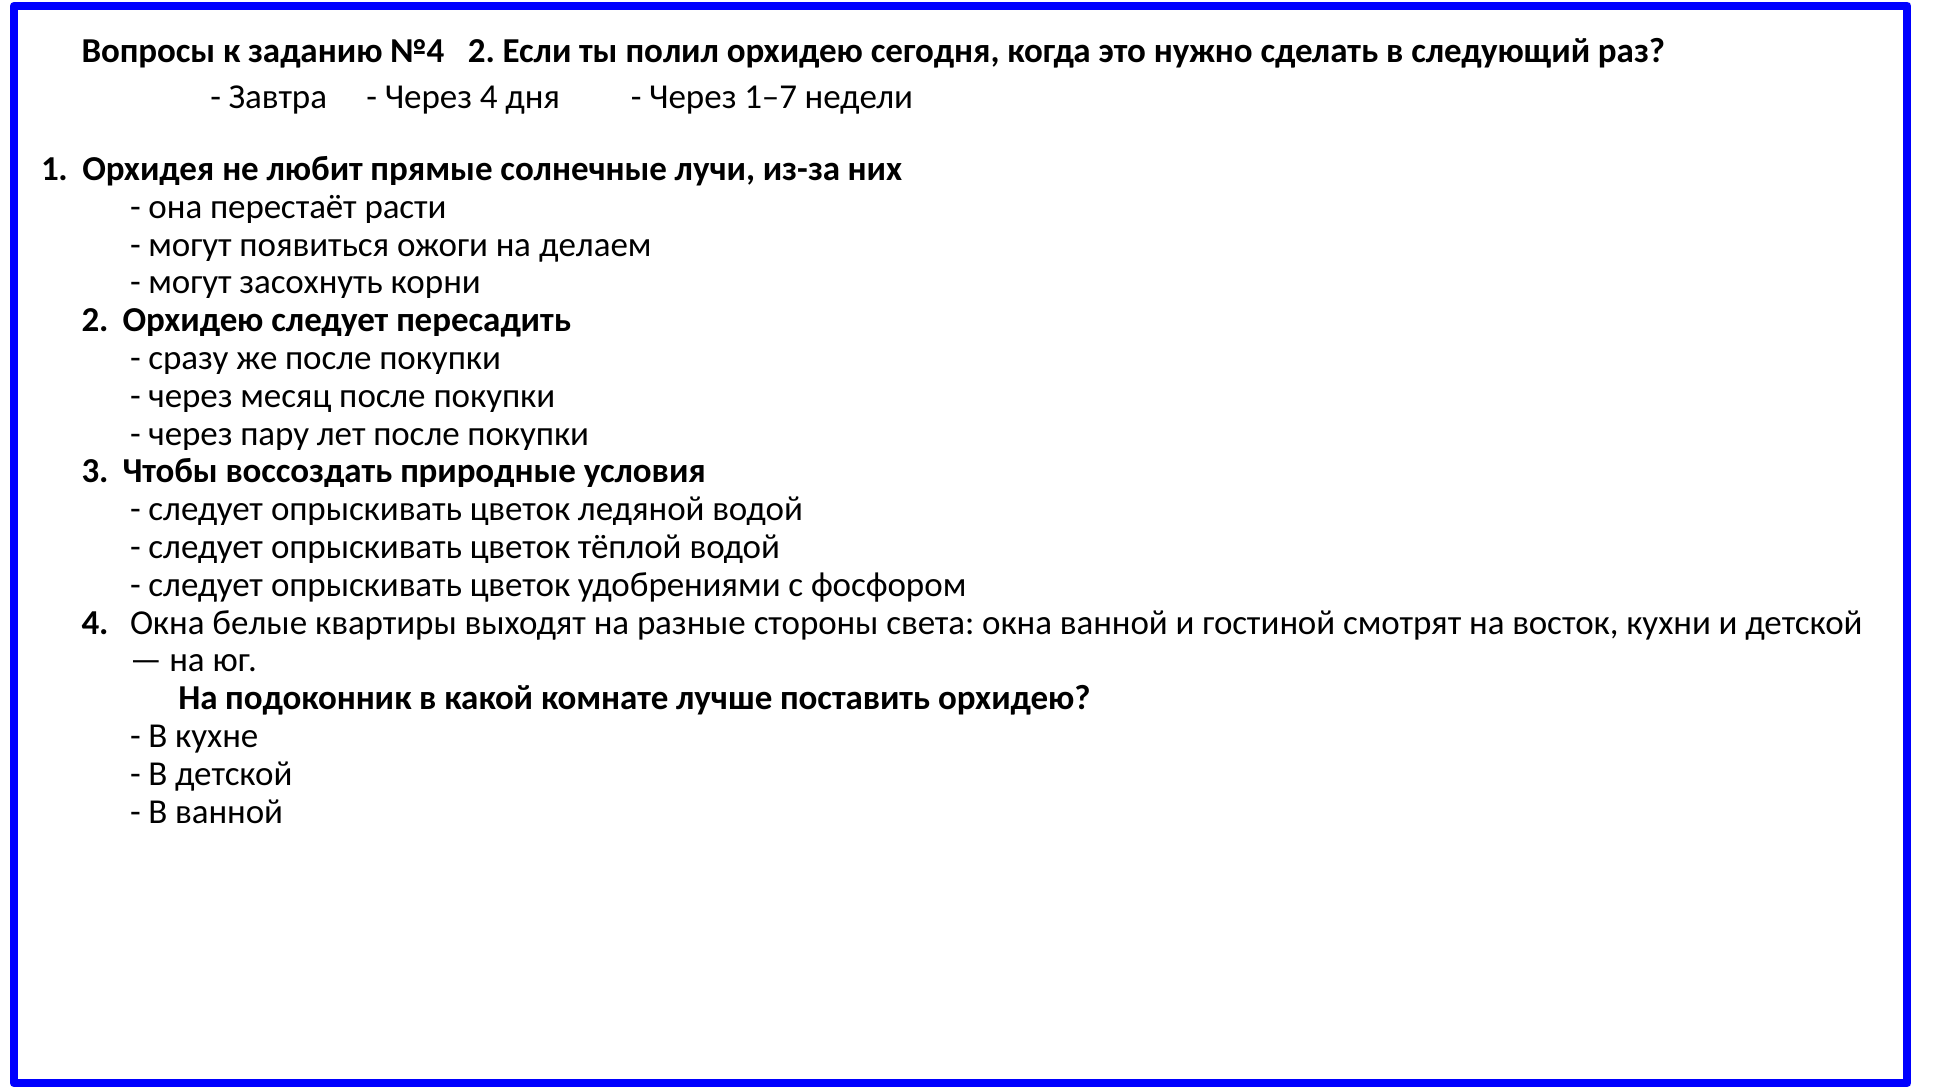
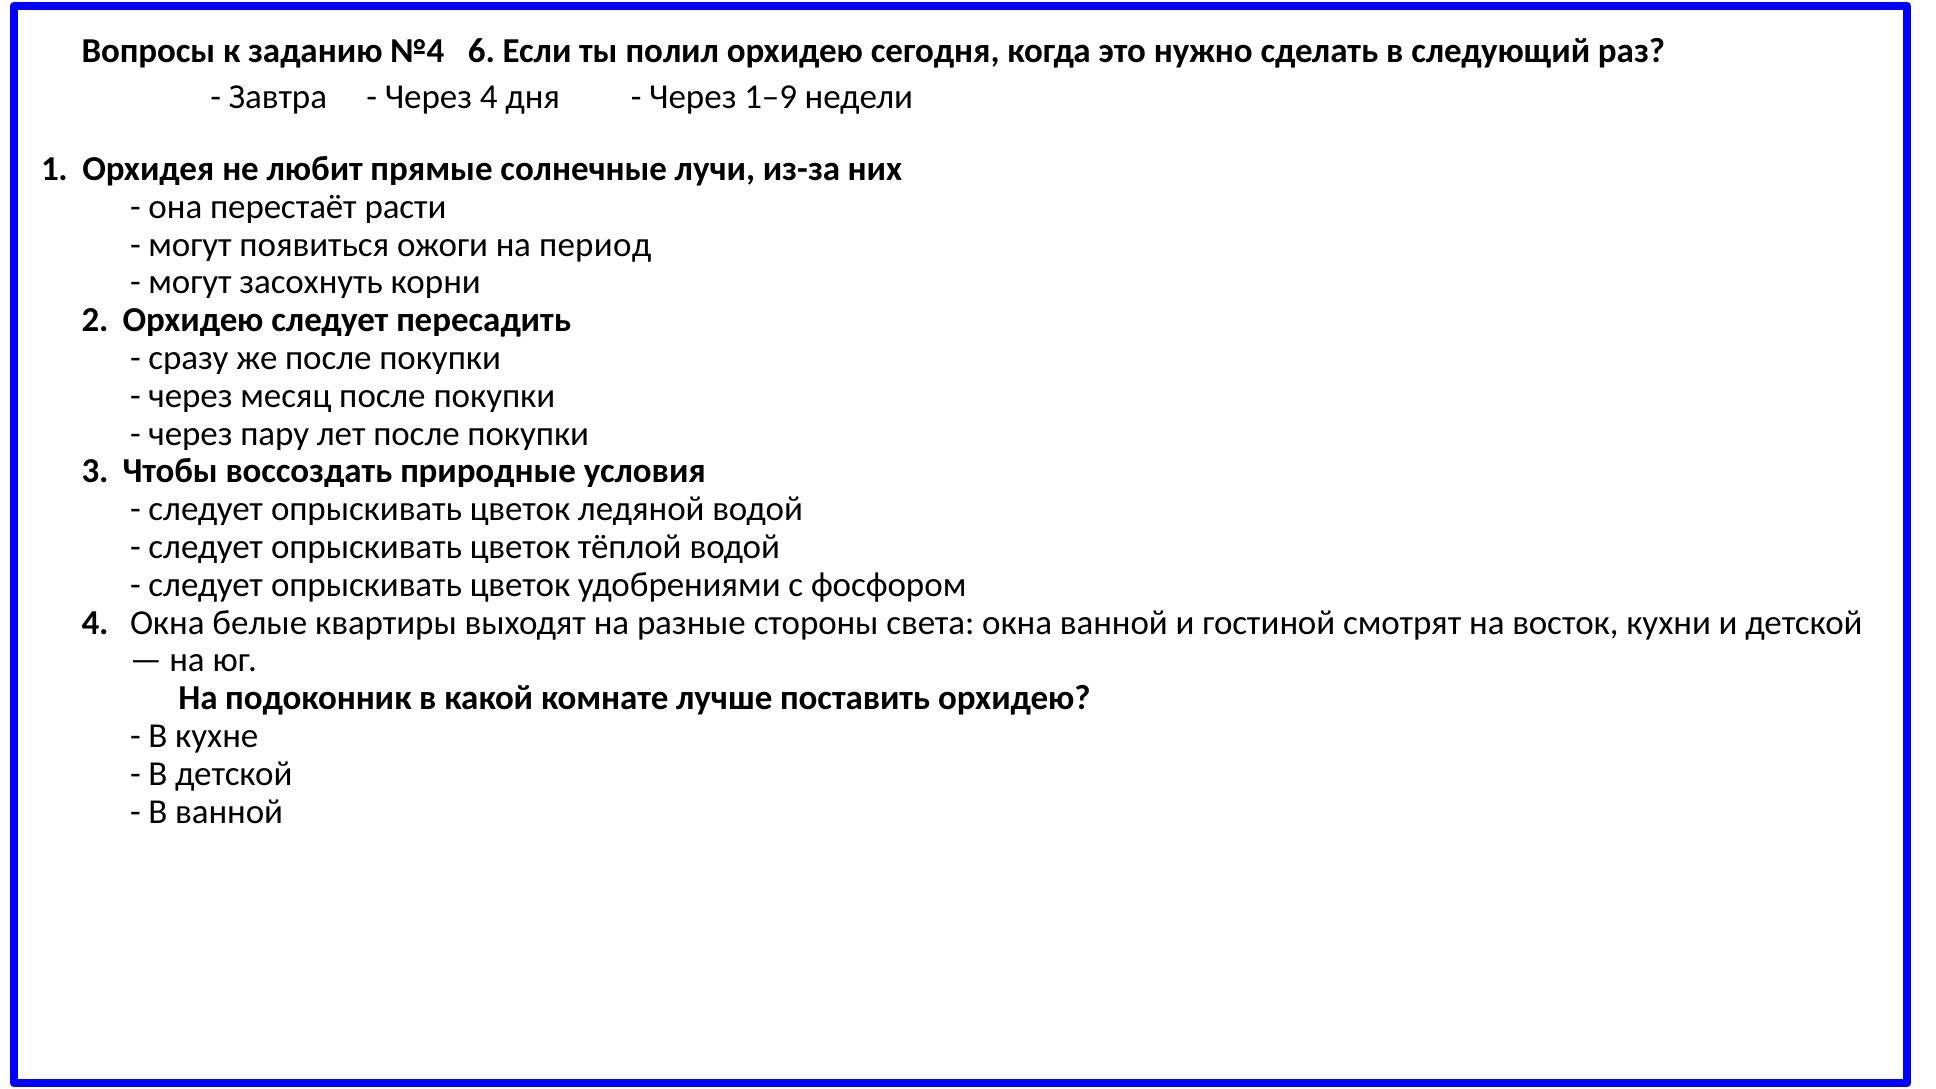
№4 2: 2 -> 6
1–7: 1–7 -> 1–9
делаем: делаем -> период
